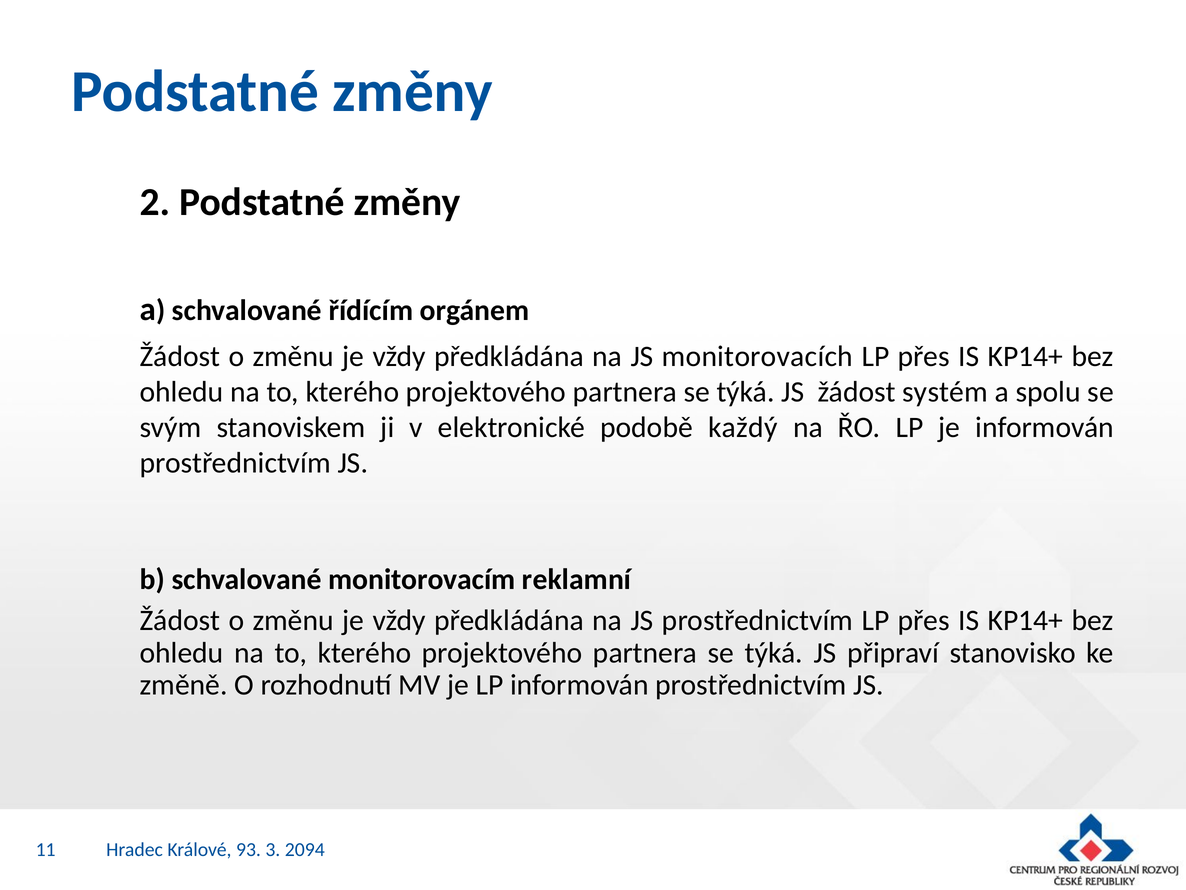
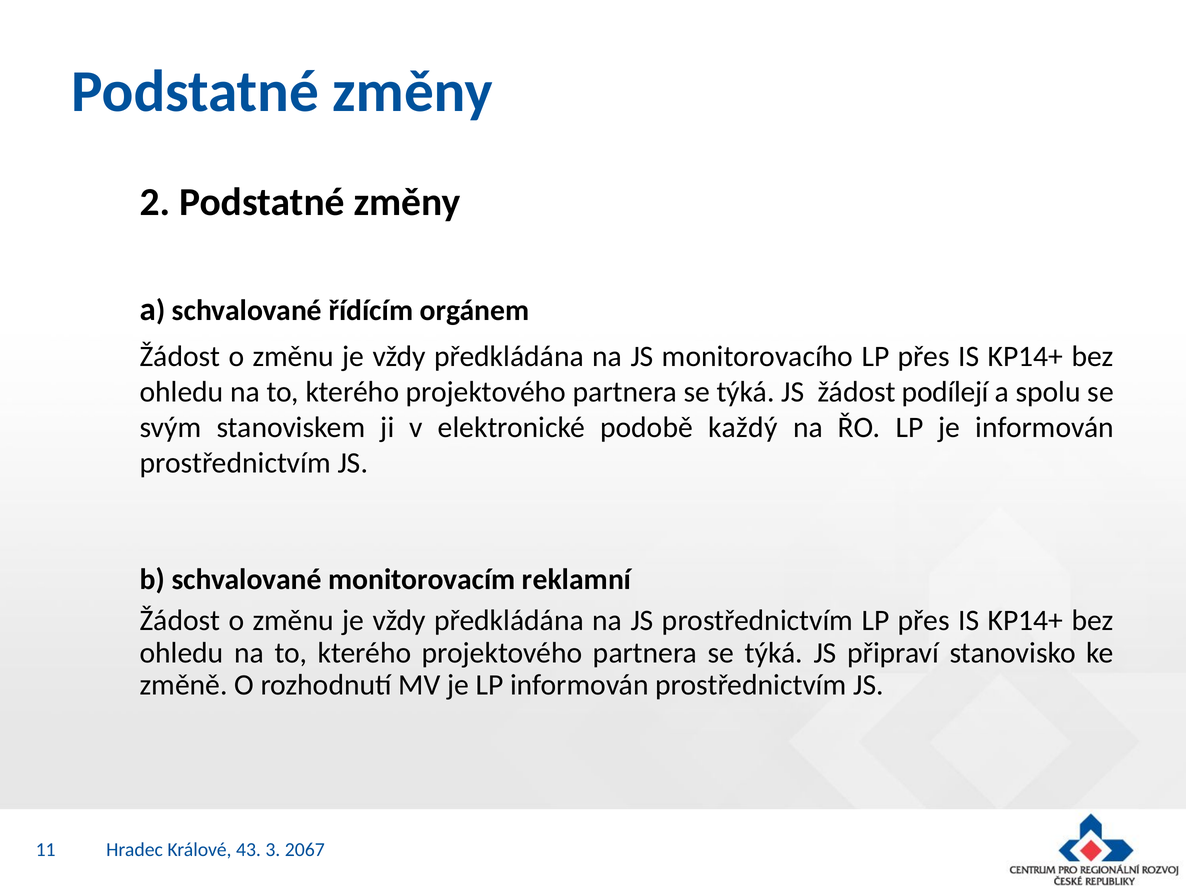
monitorovacích: monitorovacích -> monitorovacího
systém: systém -> podílejí
93: 93 -> 43
2094: 2094 -> 2067
